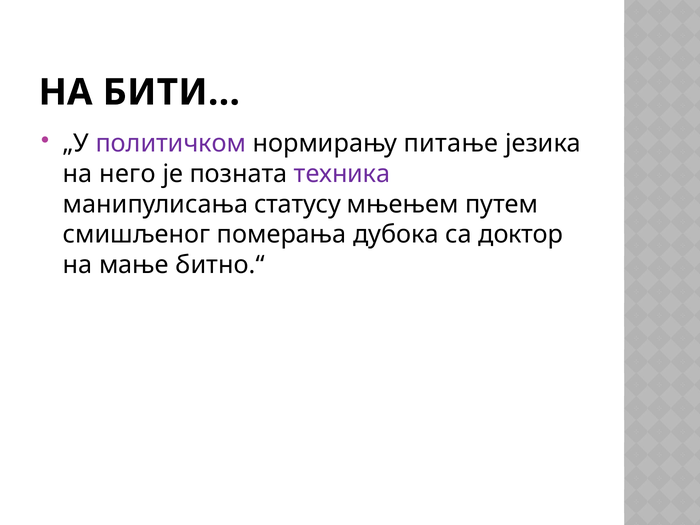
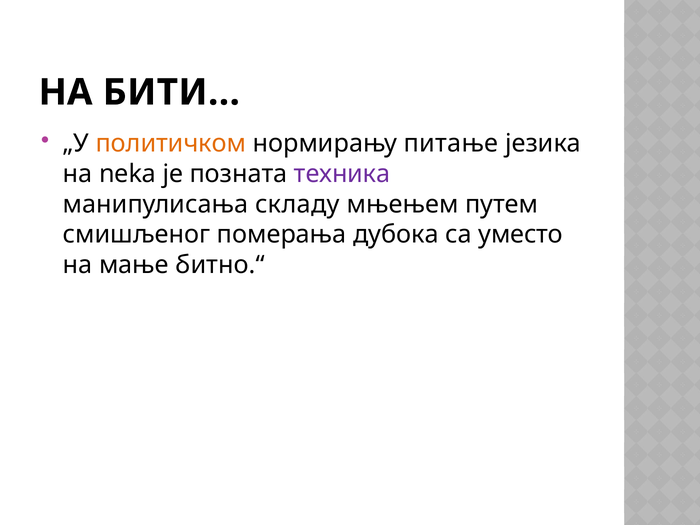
политичком colour: purple -> orange
него: него -> neka
статусу: статусу -> складу
доктор: доктор -> уместо
